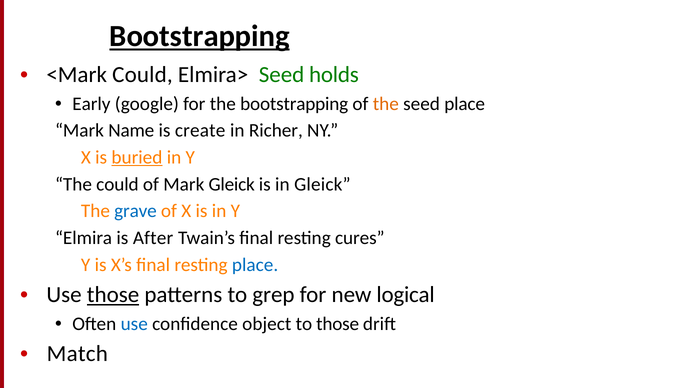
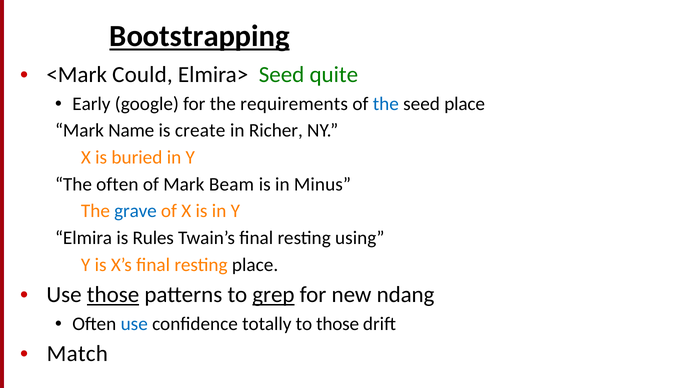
holds: holds -> quite
the bootstrapping: bootstrapping -> requirements
the at (386, 104) colour: orange -> blue
buried underline: present -> none
The could: could -> often
Mark Gleick: Gleick -> Beam
in Gleick: Gleick -> Minus
After: After -> Rules
cures: cures -> using
place at (255, 265) colour: blue -> black
grep underline: none -> present
logical: logical -> ndang
object: object -> totally
